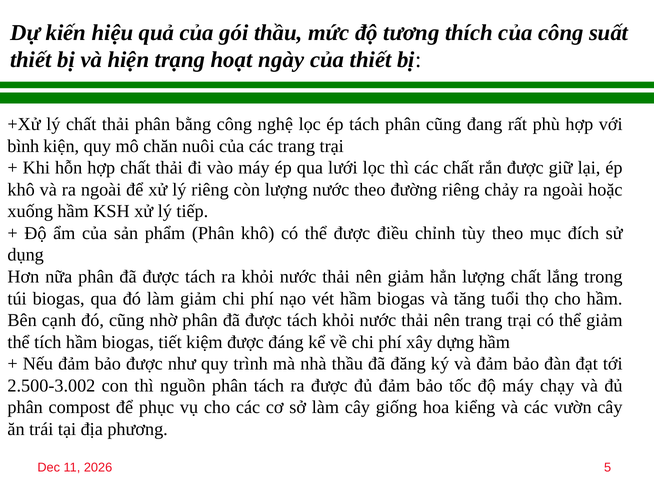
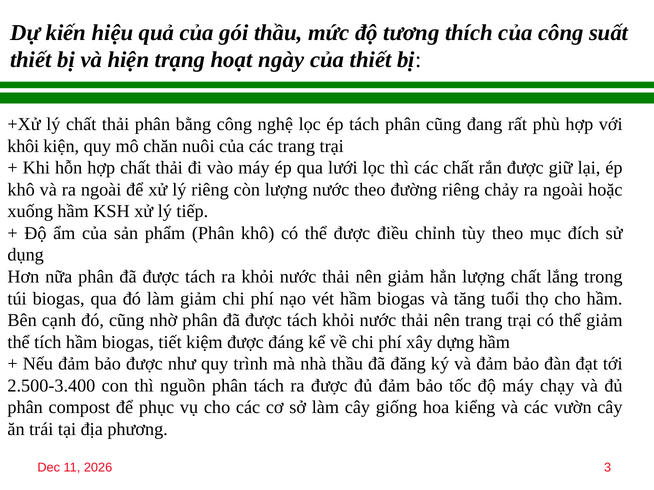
bình: bình -> khôi
2.500-3.002: 2.500-3.002 -> 2.500-3.400
5: 5 -> 3
